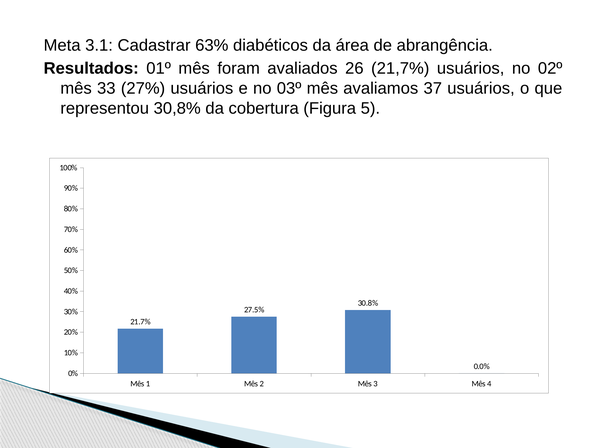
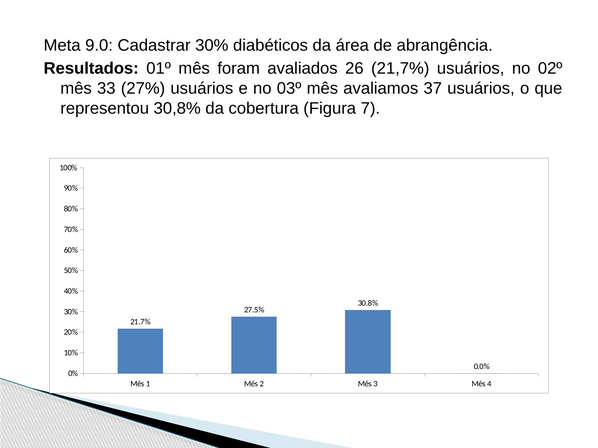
3.1: 3.1 -> 9.0
Cadastrar 63%: 63% -> 30%
5: 5 -> 7
